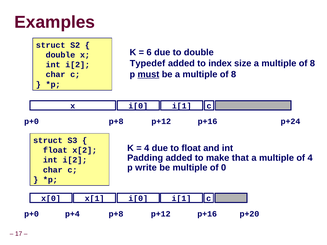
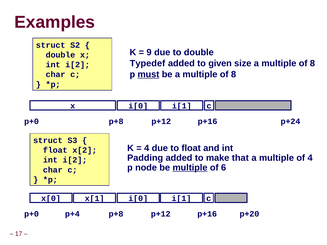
6: 6 -> 9
index: index -> given
write: write -> node
multiple at (190, 168) underline: none -> present
0: 0 -> 6
